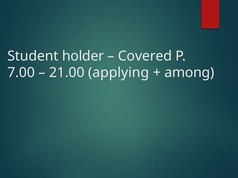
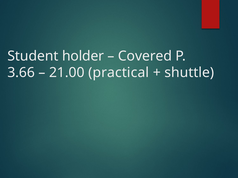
7.00: 7.00 -> 3.66
applying: applying -> practical
among: among -> shuttle
